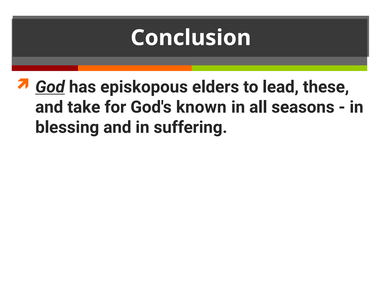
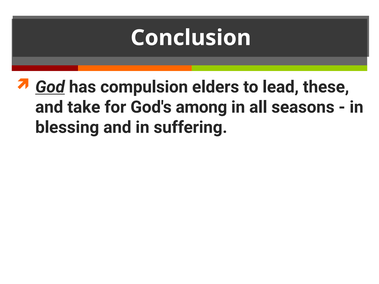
episkopous: episkopous -> compulsion
known: known -> among
